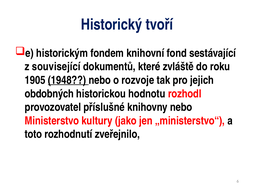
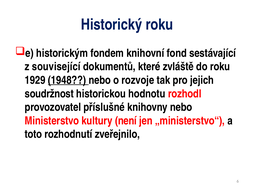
Historický tvoří: tvoří -> roku
1905: 1905 -> 1929
obdobných: obdobných -> soudržnost
jako: jako -> není
